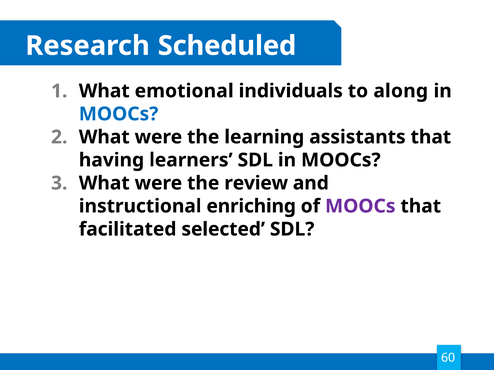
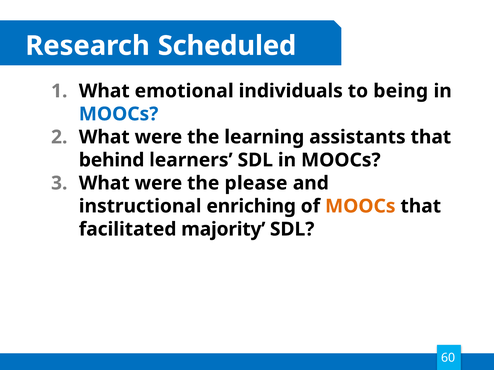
along: along -> being
having: having -> behind
review: review -> please
MOOCs at (360, 206) colour: purple -> orange
selected: selected -> majority
